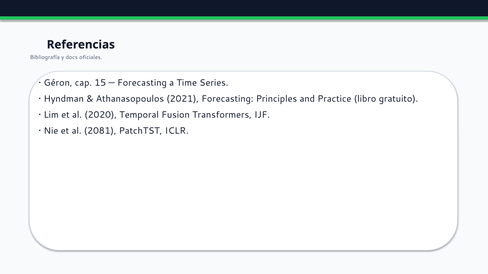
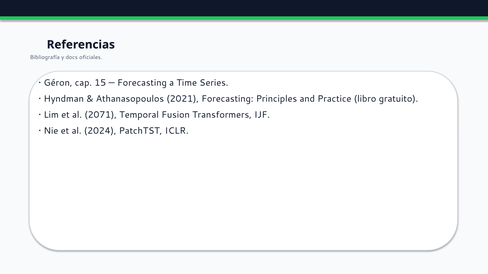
2020: 2020 -> 2071
2081: 2081 -> 2024
